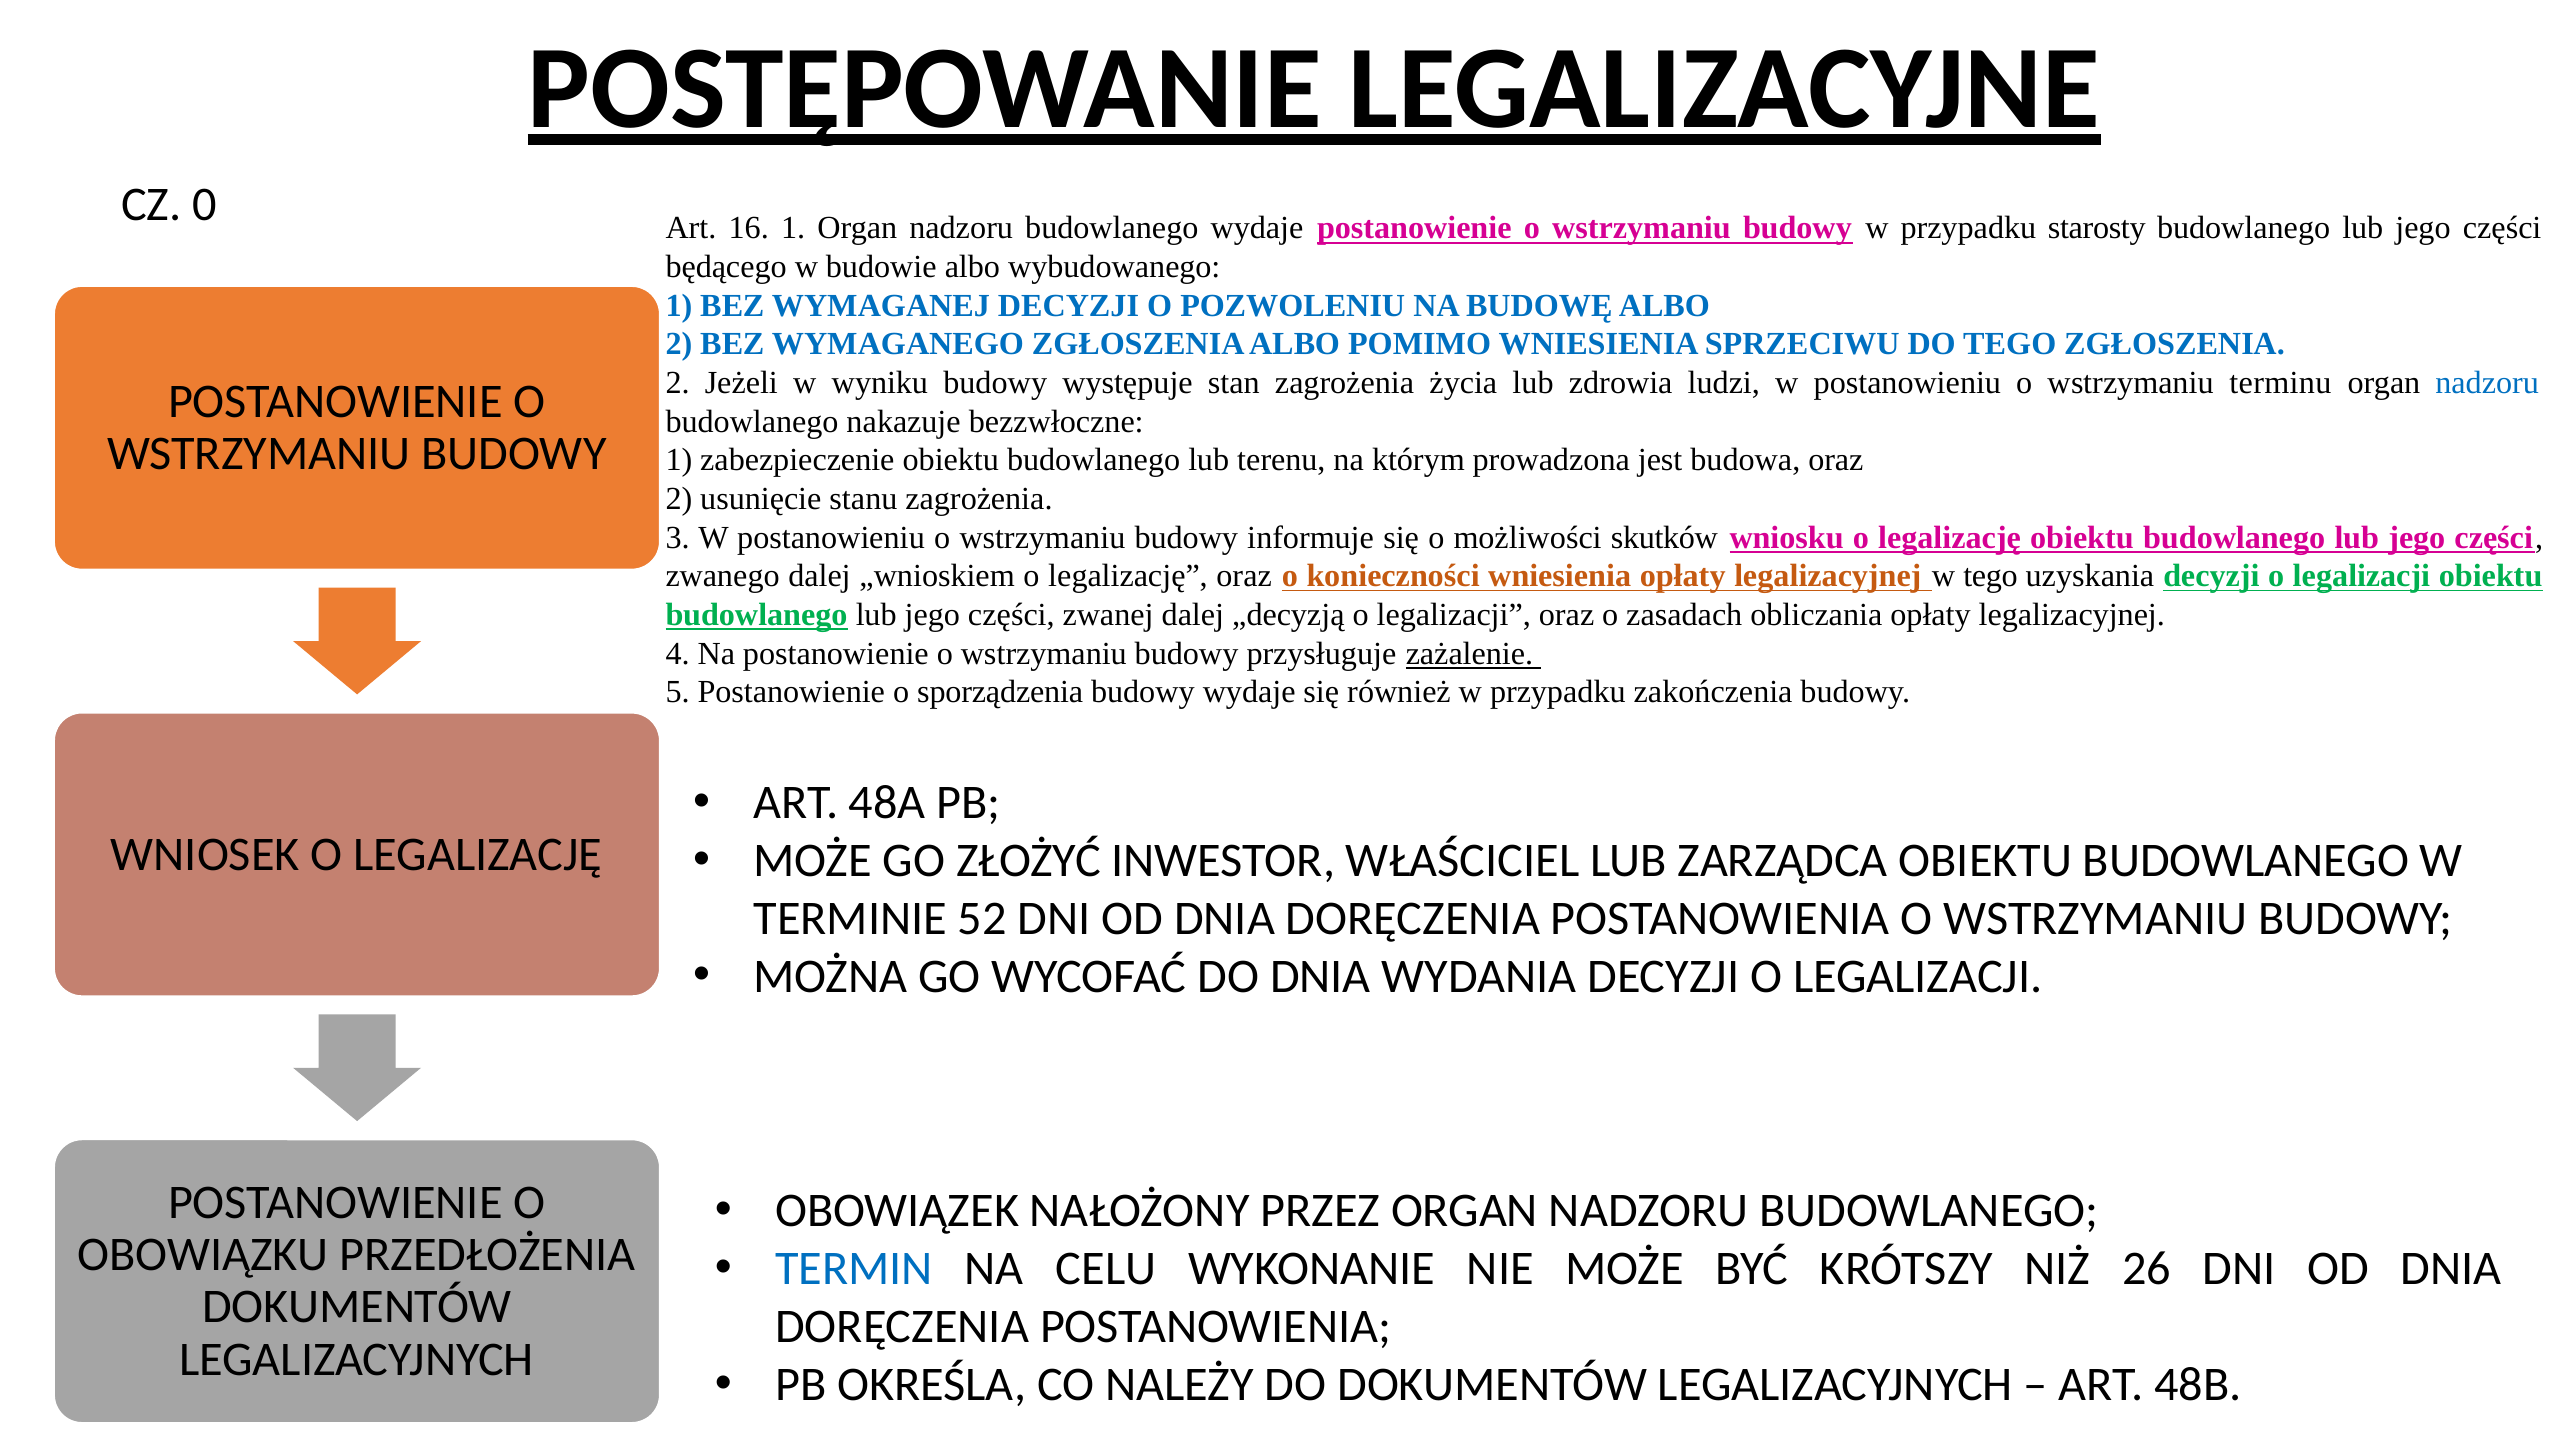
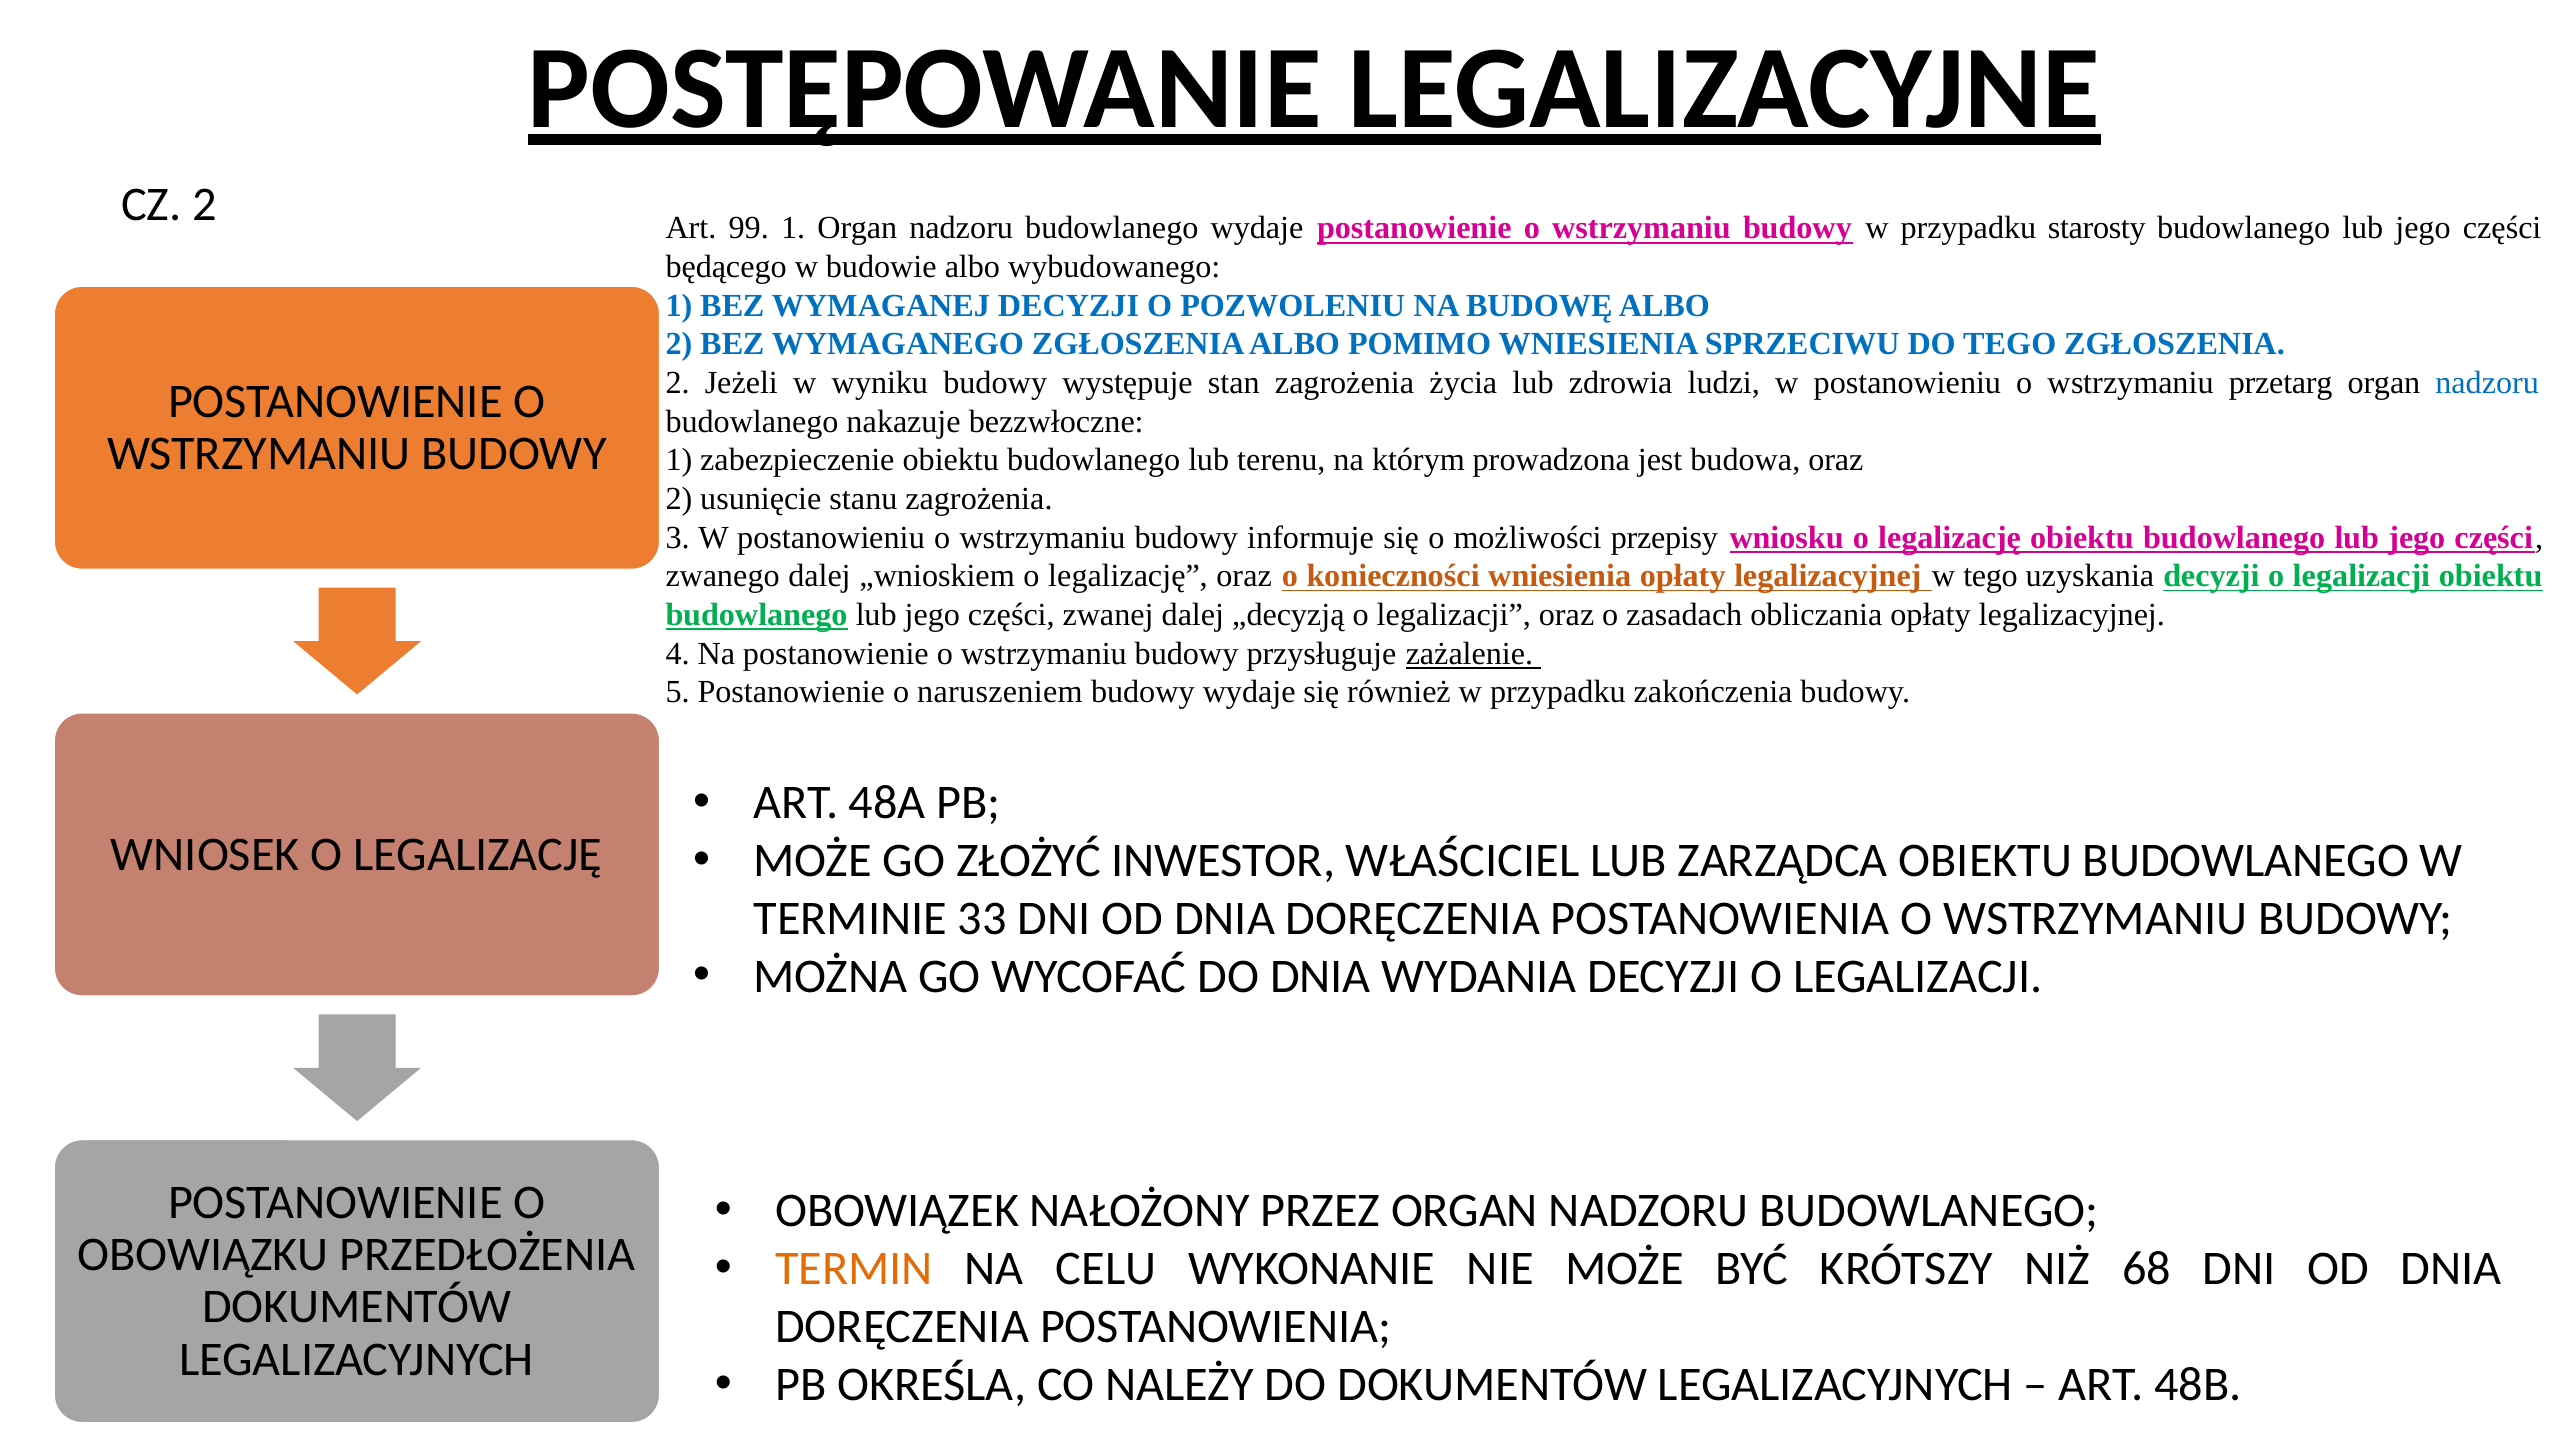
CZ 0: 0 -> 2
16: 16 -> 99
terminu: terminu -> przetarg
skutków: skutków -> przepisy
sporządzenia: sporządzenia -> naruszeniem
52: 52 -> 33
TERMIN colour: blue -> orange
26: 26 -> 68
